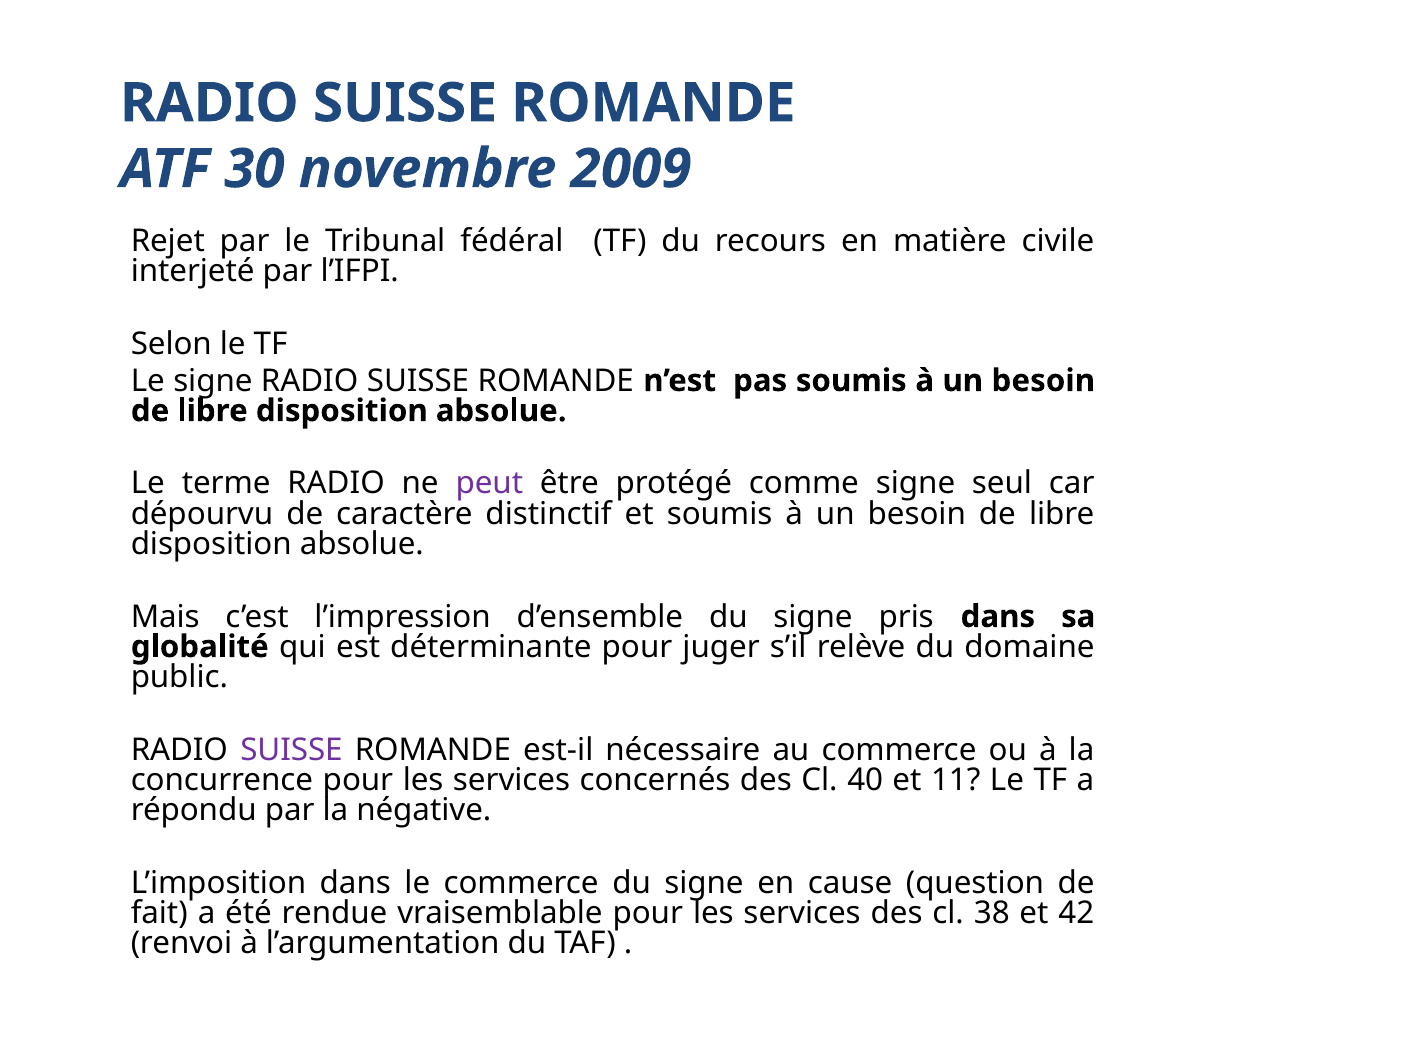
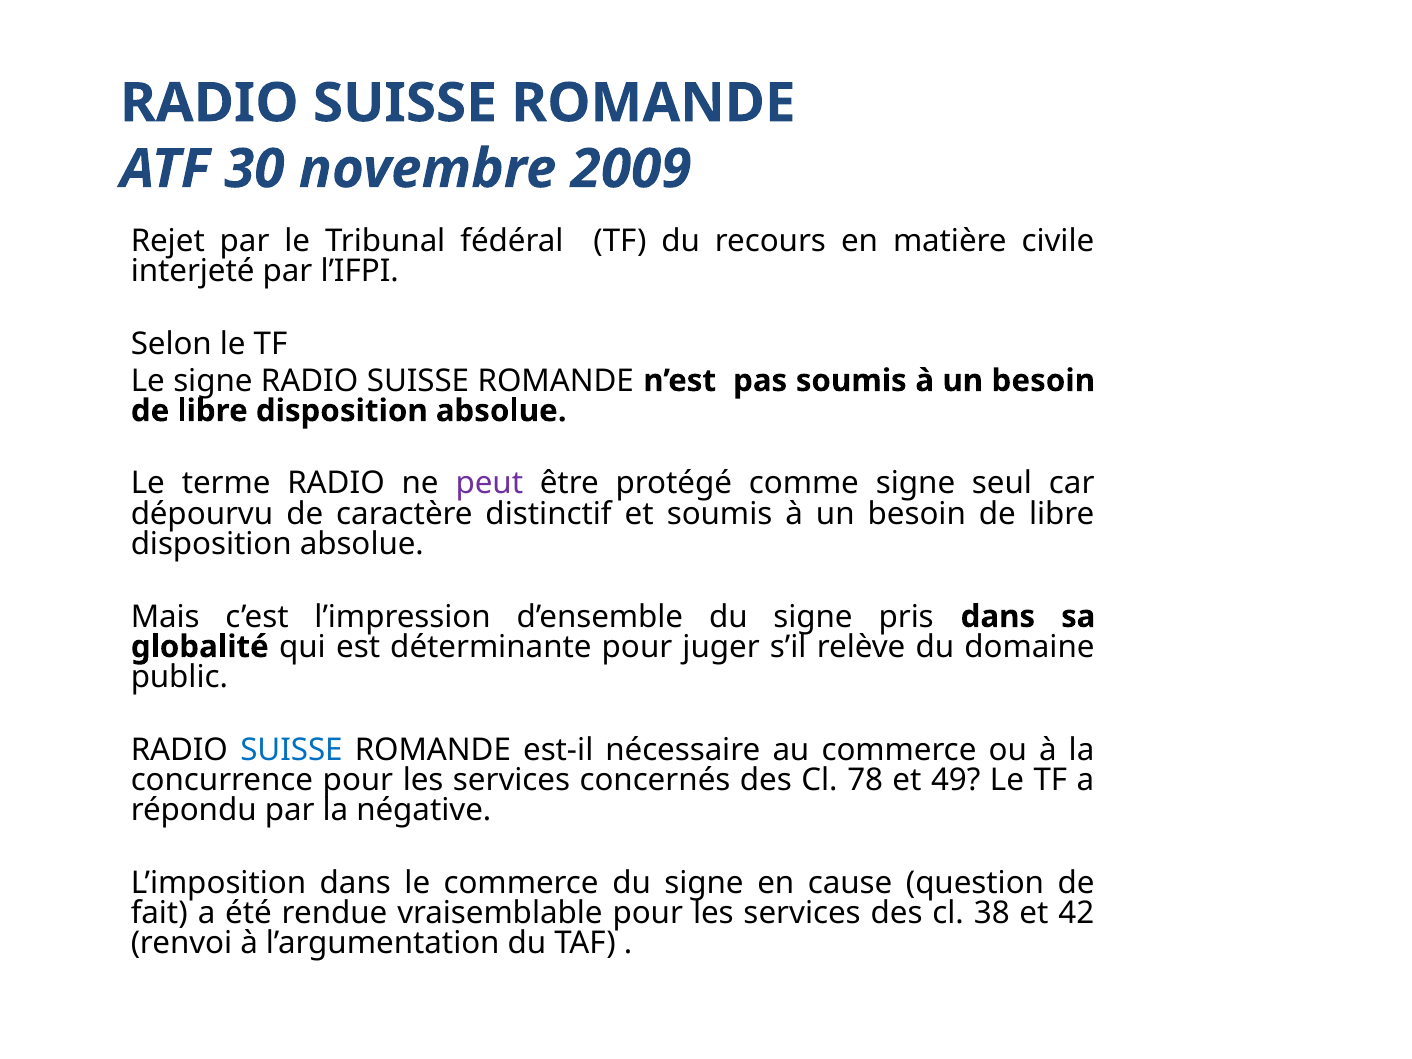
SUISSE at (291, 750) colour: purple -> blue
40: 40 -> 78
11: 11 -> 49
